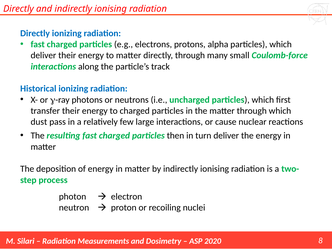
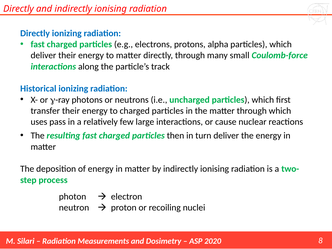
dust: dust -> uses
